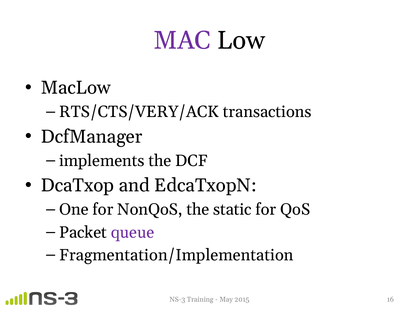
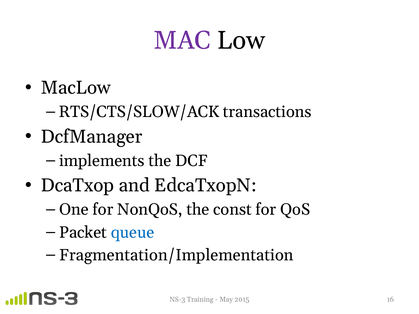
RTS/CTS/VERY/ACK: RTS/CTS/VERY/ACK -> RTS/CTS/SLOW/ACK
static: static -> const
queue colour: purple -> blue
